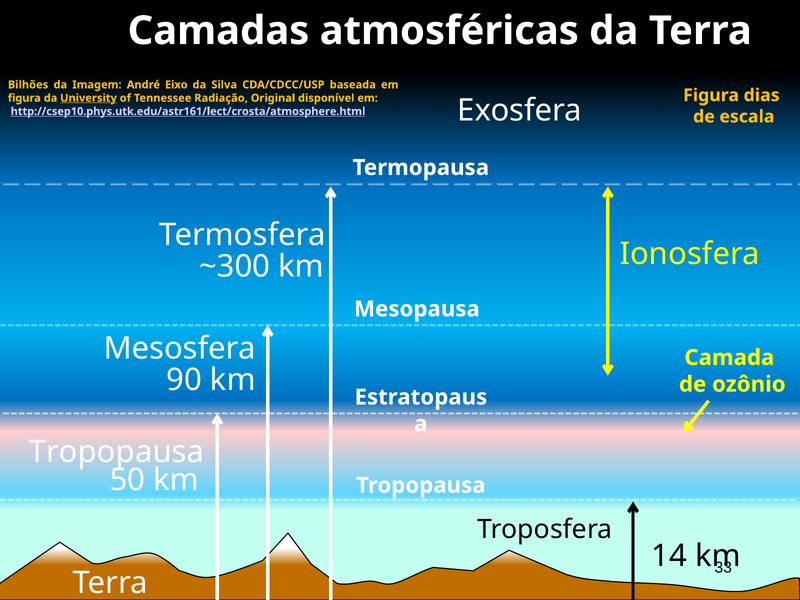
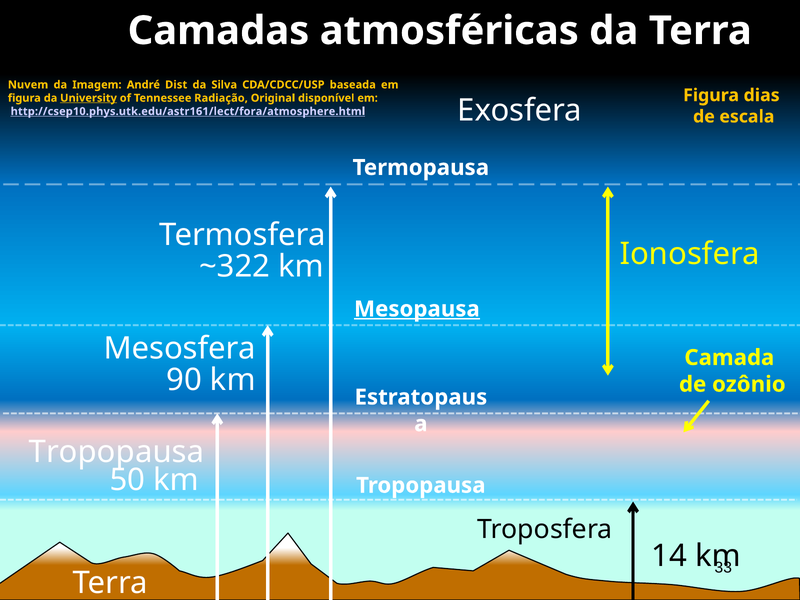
Bilhões: Bilhões -> Nuvem
Eixo: Eixo -> Dist
http://csep10.phys.utk.edu/astr161/lect/crosta/atmosphere.html: http://csep10.phys.utk.edu/astr161/lect/crosta/atmosphere.html -> http://csep10.phys.utk.edu/astr161/lect/fora/atmosphere.html
~300: ~300 -> ~322
Mesopausa underline: none -> present
